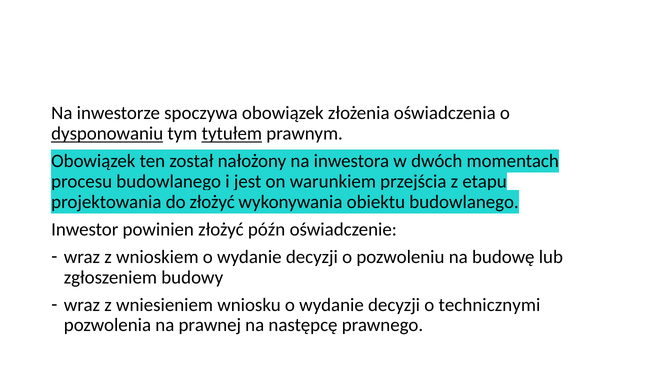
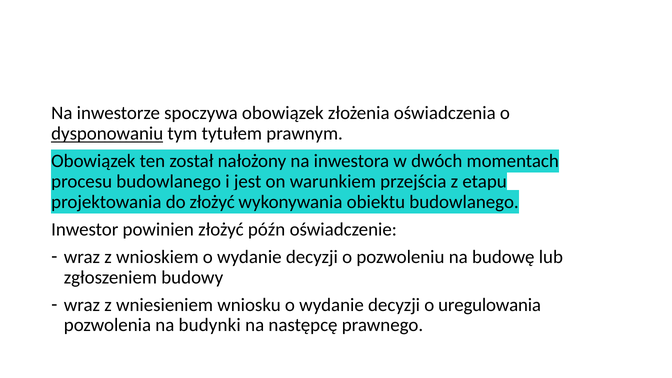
tytułem underline: present -> none
technicznymi: technicznymi -> uregulowania
prawnej: prawnej -> budynki
